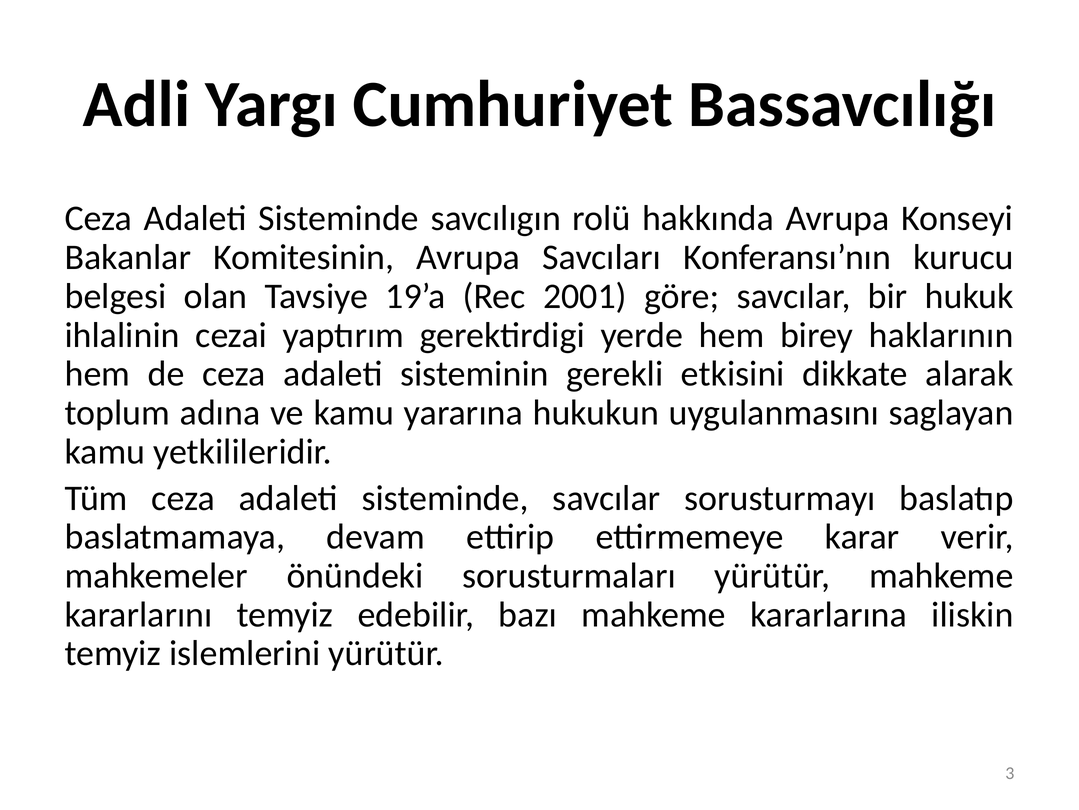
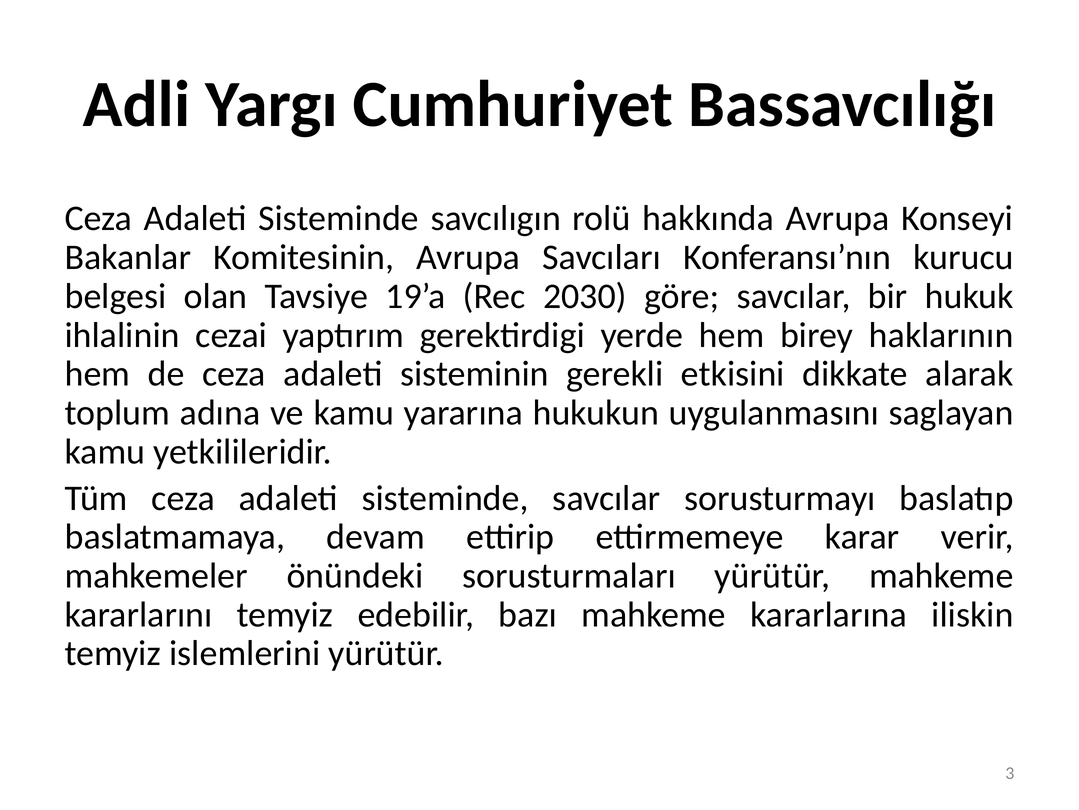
2001: 2001 -> 2030
